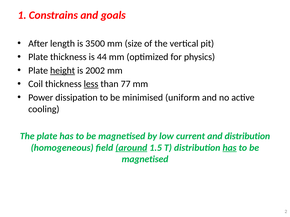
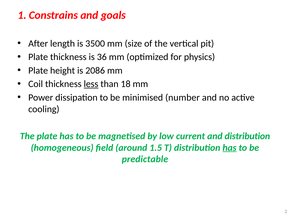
44: 44 -> 36
height underline: present -> none
2002: 2002 -> 2086
77: 77 -> 18
uniform: uniform -> number
around underline: present -> none
magnetised at (145, 160): magnetised -> predictable
